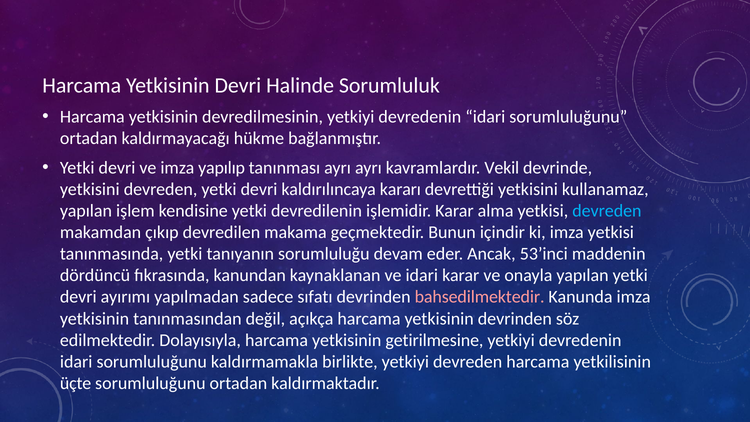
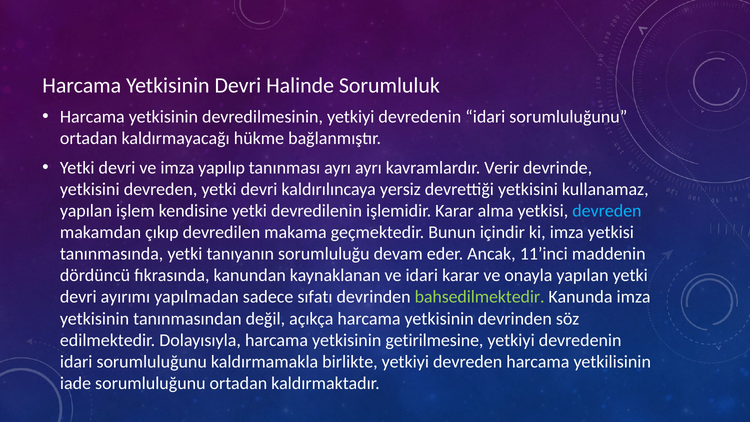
Vekil: Vekil -> Verir
kararı: kararı -> yersiz
53’inci: 53’inci -> 11’inci
bahsedilmektedir colour: pink -> light green
üçte: üçte -> iade
